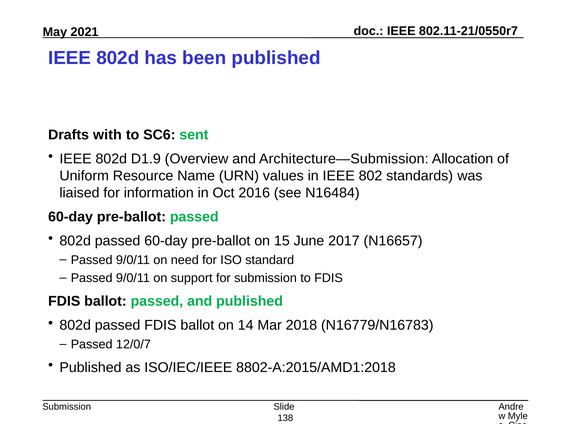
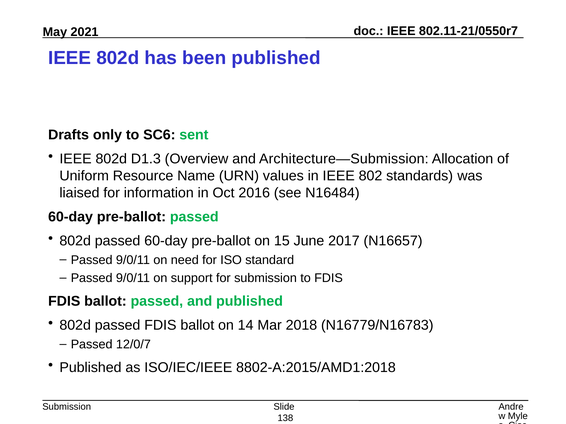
with: with -> only
D1.9: D1.9 -> D1.3
